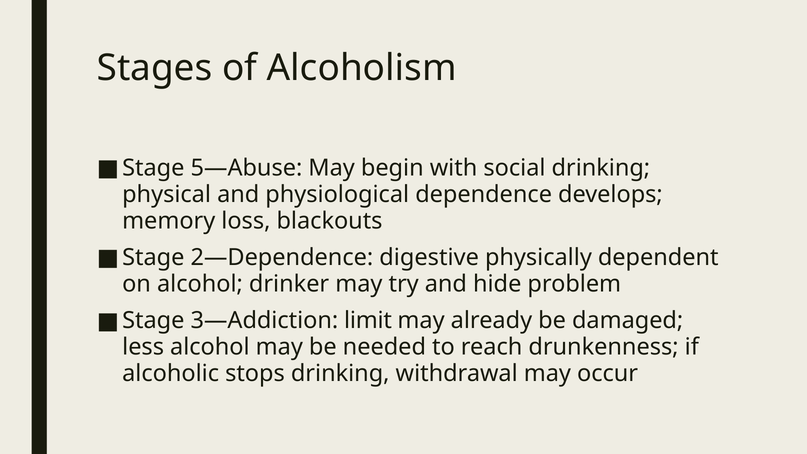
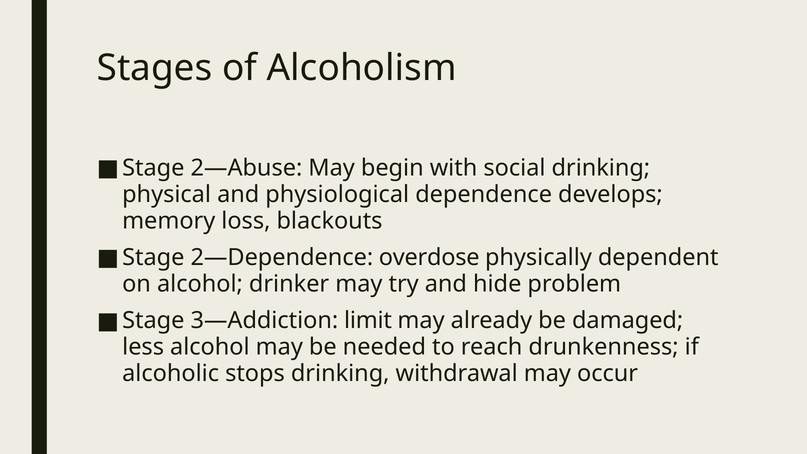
5—Abuse: 5—Abuse -> 2—Abuse
digestive: digestive -> overdose
